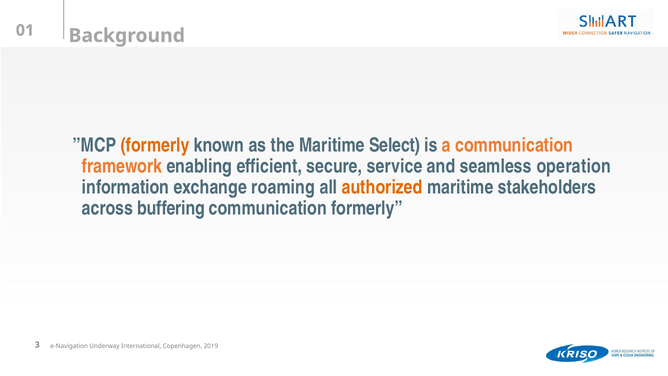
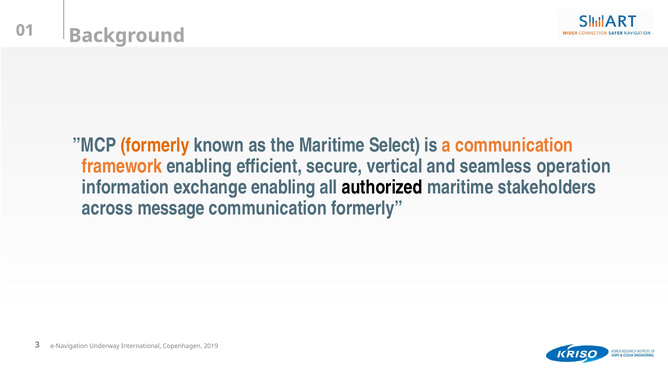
service: service -> vertical
exchange roaming: roaming -> enabling
authorized colour: orange -> black
buffering: buffering -> message
